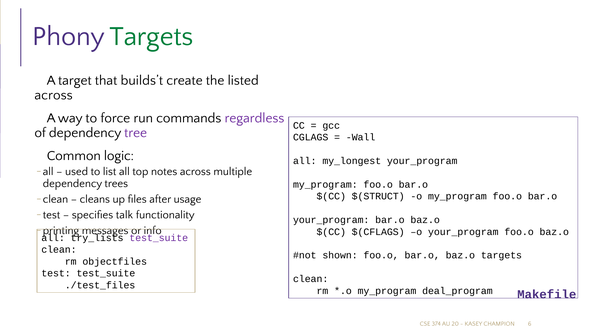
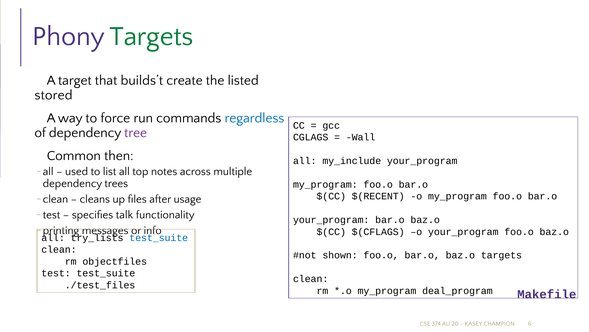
across at (54, 95): across -> stored
regardless colour: purple -> blue
logic: logic -> then
my_longest: my_longest -> my_include
$(STRUCT: $(STRUCT -> $(RECENT
test_suite at (159, 237) colour: purple -> blue
